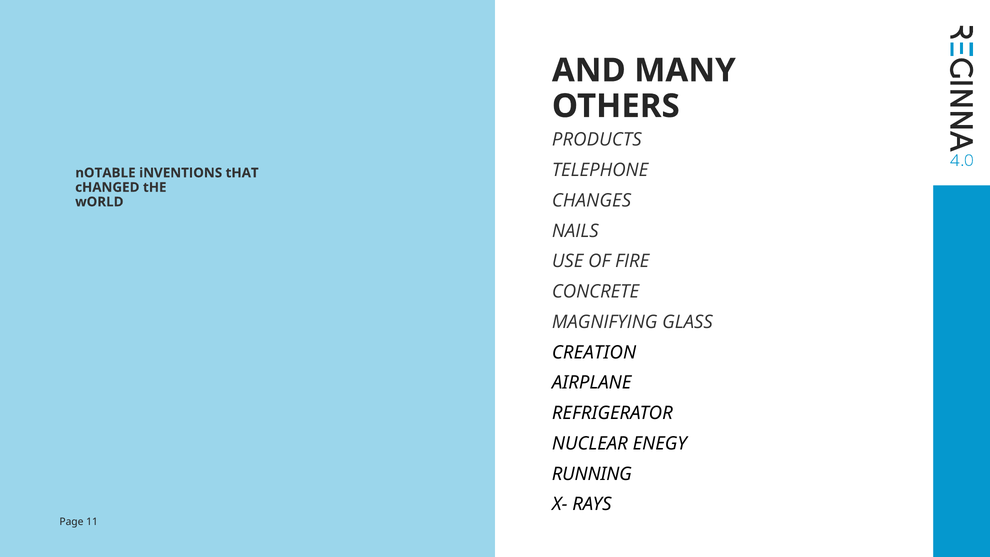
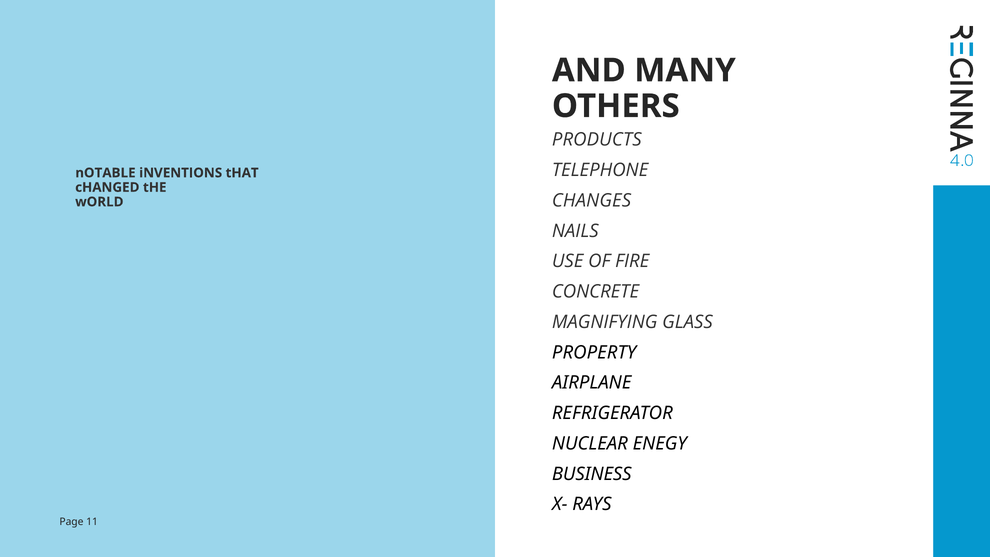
CREATION: CREATION -> PROPERTY
RUNNING: RUNNING -> BUSINESS
